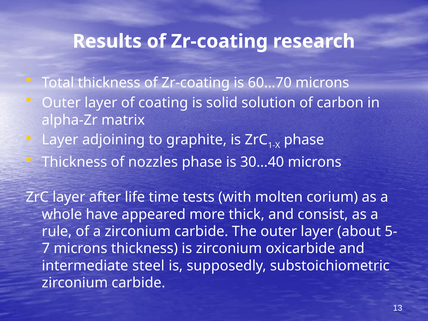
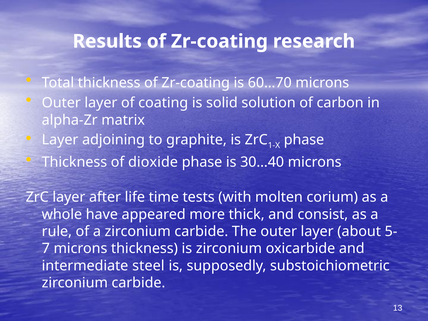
nozzles: nozzles -> dioxide
